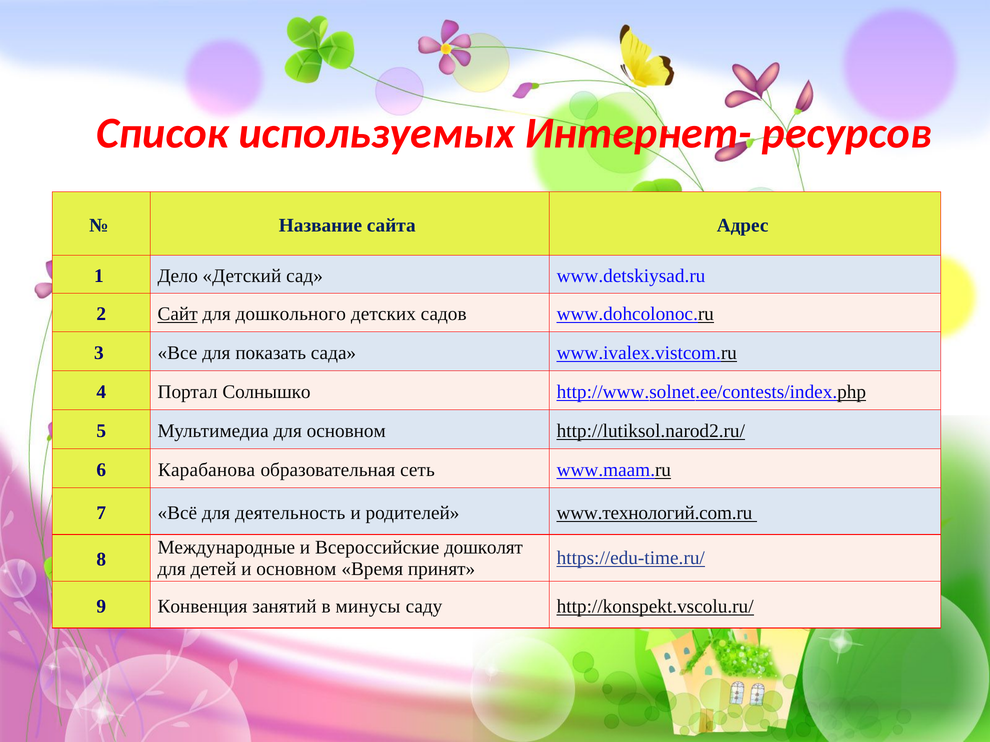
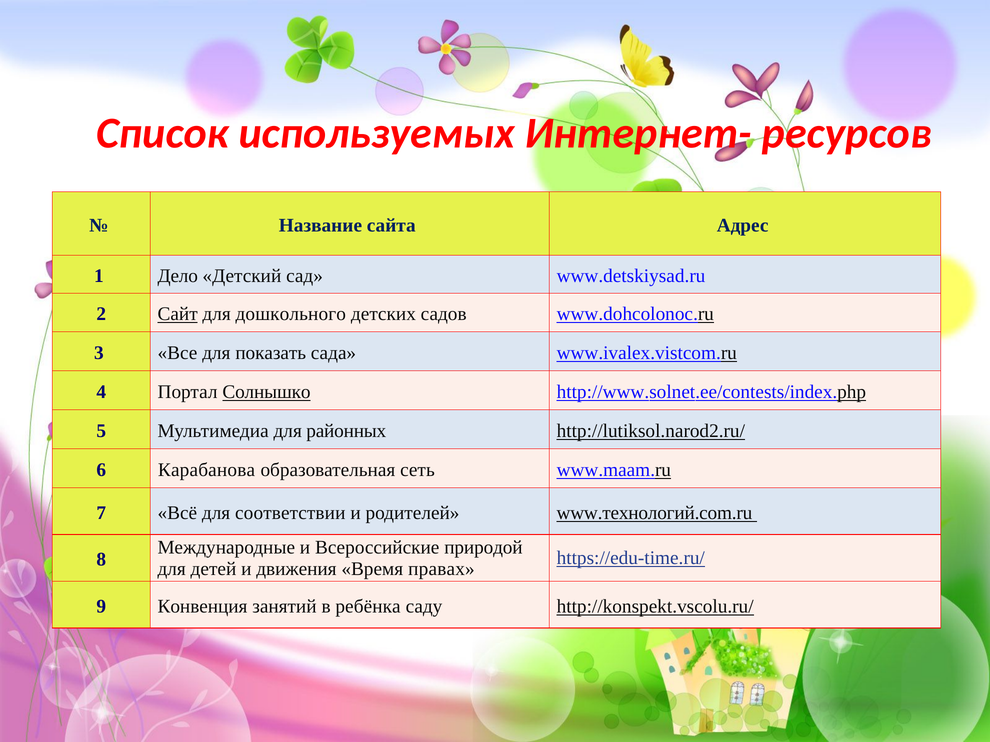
Солнышко underline: none -> present
для основном: основном -> районных
деятельность: деятельность -> соответствии
дошколят: дошколят -> природой
и основном: основном -> движения
принят: принят -> правах
минусы: минусы -> ребёнка
